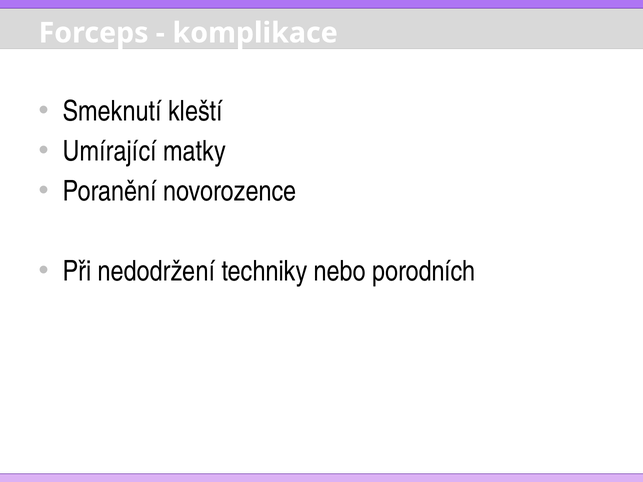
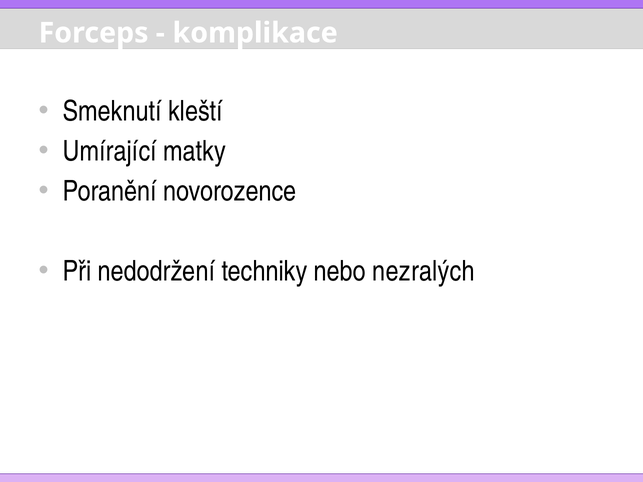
porodních: porodních -> nezralých
